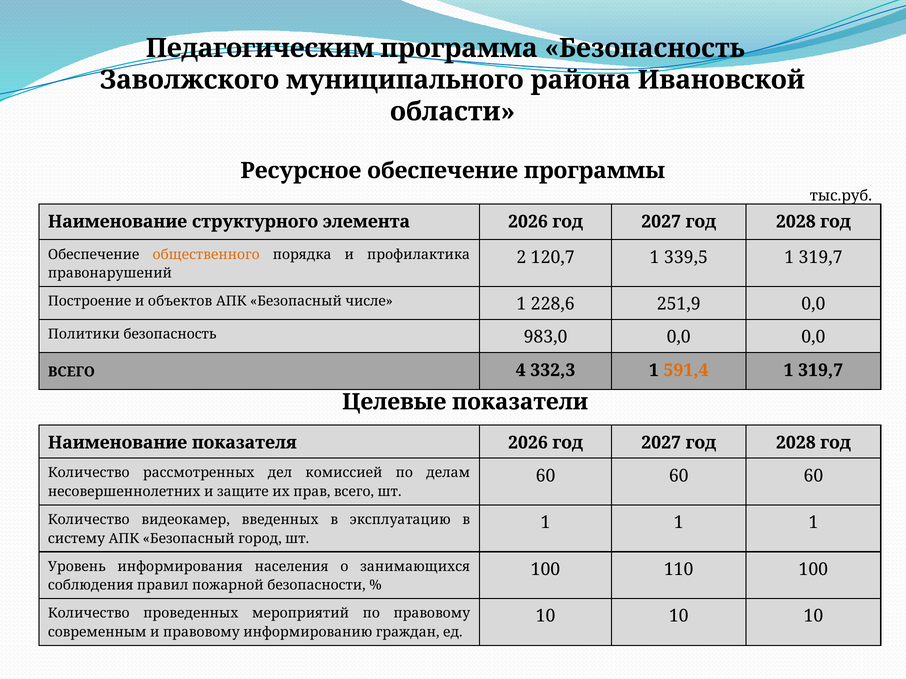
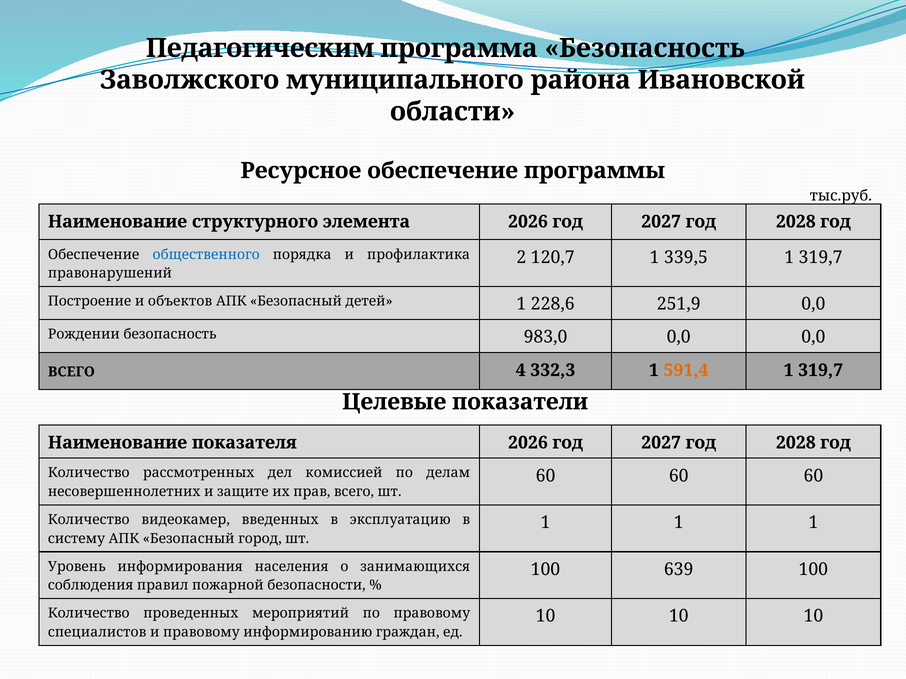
общественного colour: orange -> blue
числе: числе -> детей
Политики: Политики -> Рождении
110: 110 -> 639
современным: современным -> специалистов
